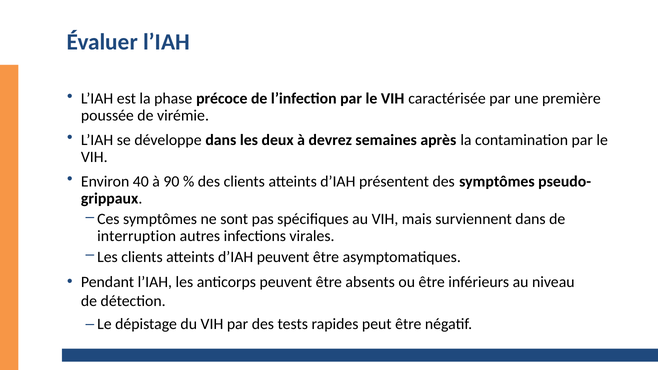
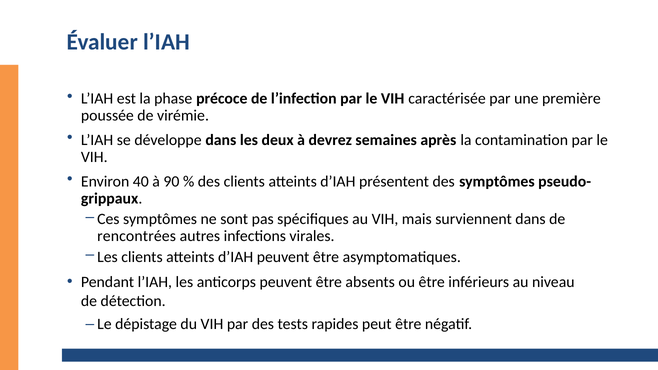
interruption: interruption -> rencontrées
